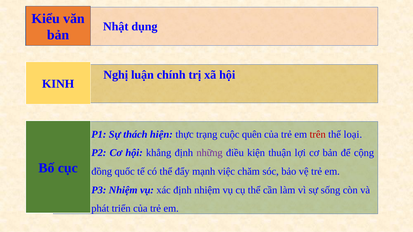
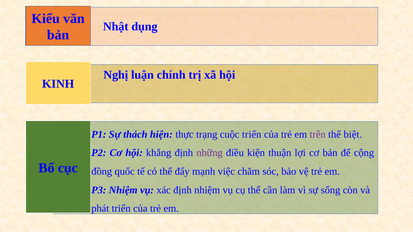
cuộc quên: quên -> triển
trên colour: red -> purple
loại: loại -> biệt
